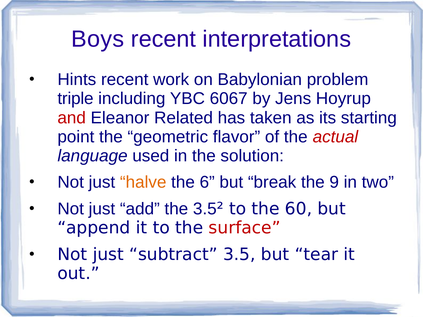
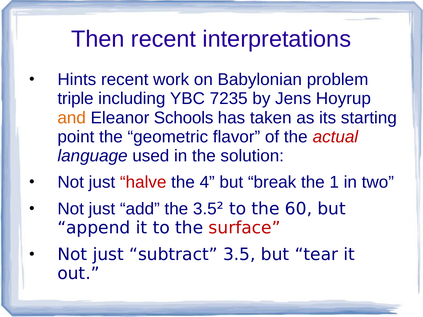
Boys: Boys -> Then
6067: 6067 -> 7235
and colour: red -> orange
Related: Related -> Schools
halve colour: orange -> red
6: 6 -> 4
9: 9 -> 1
